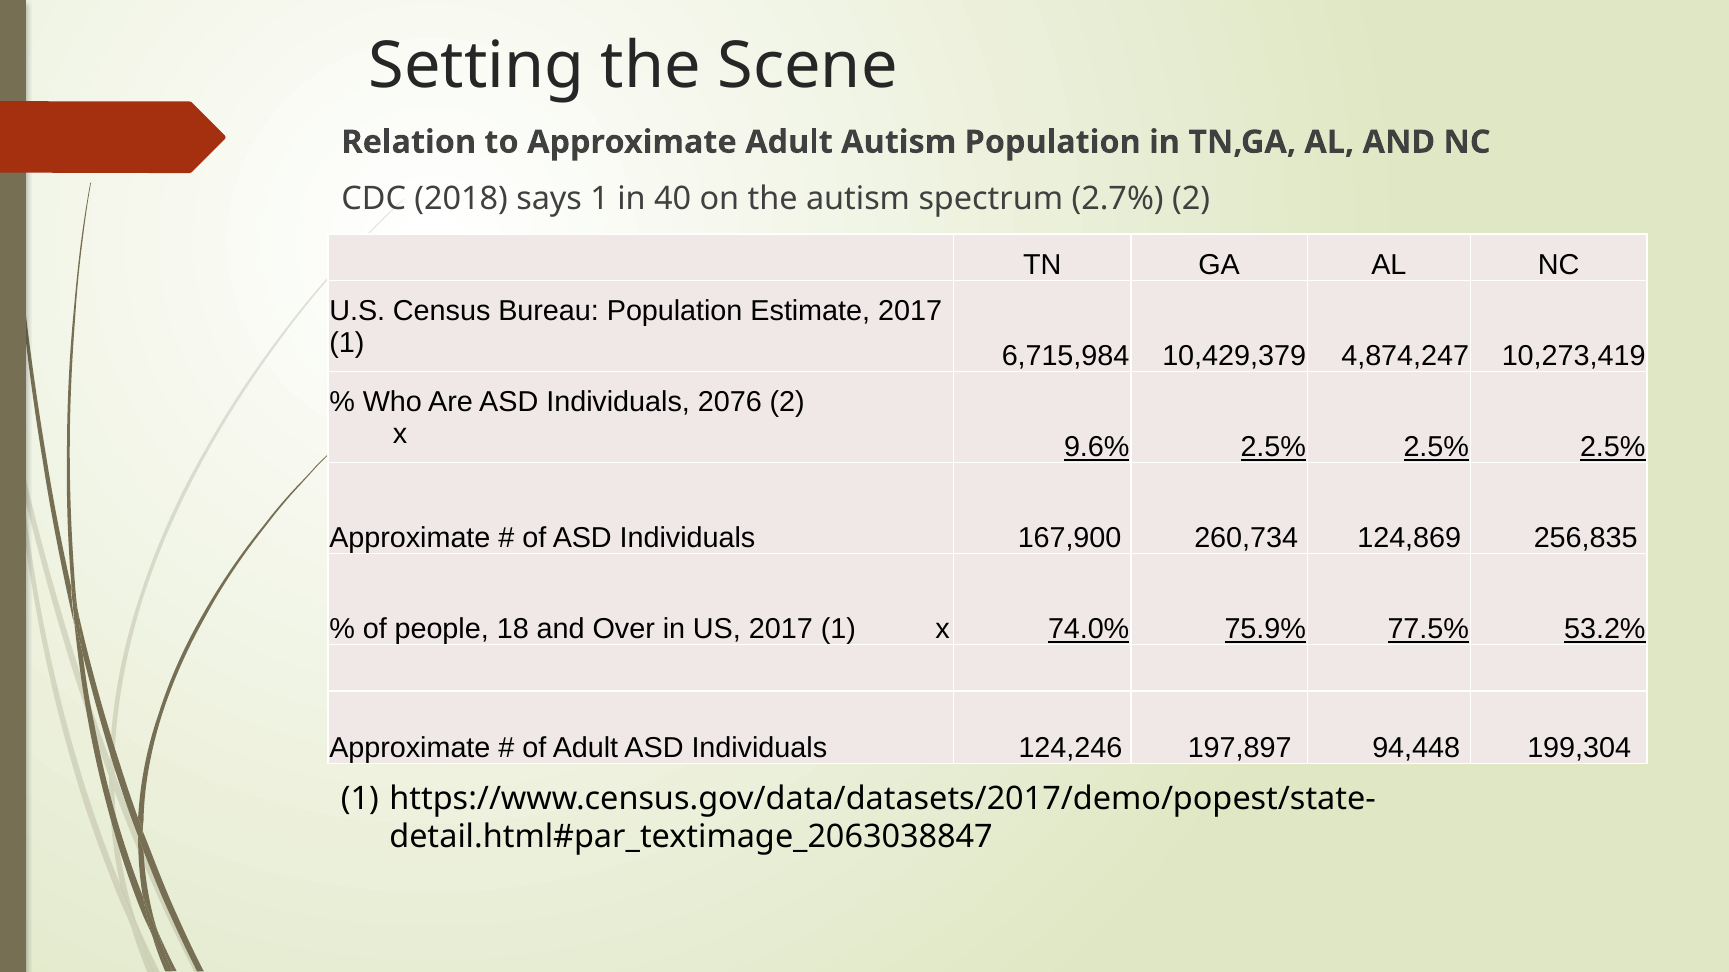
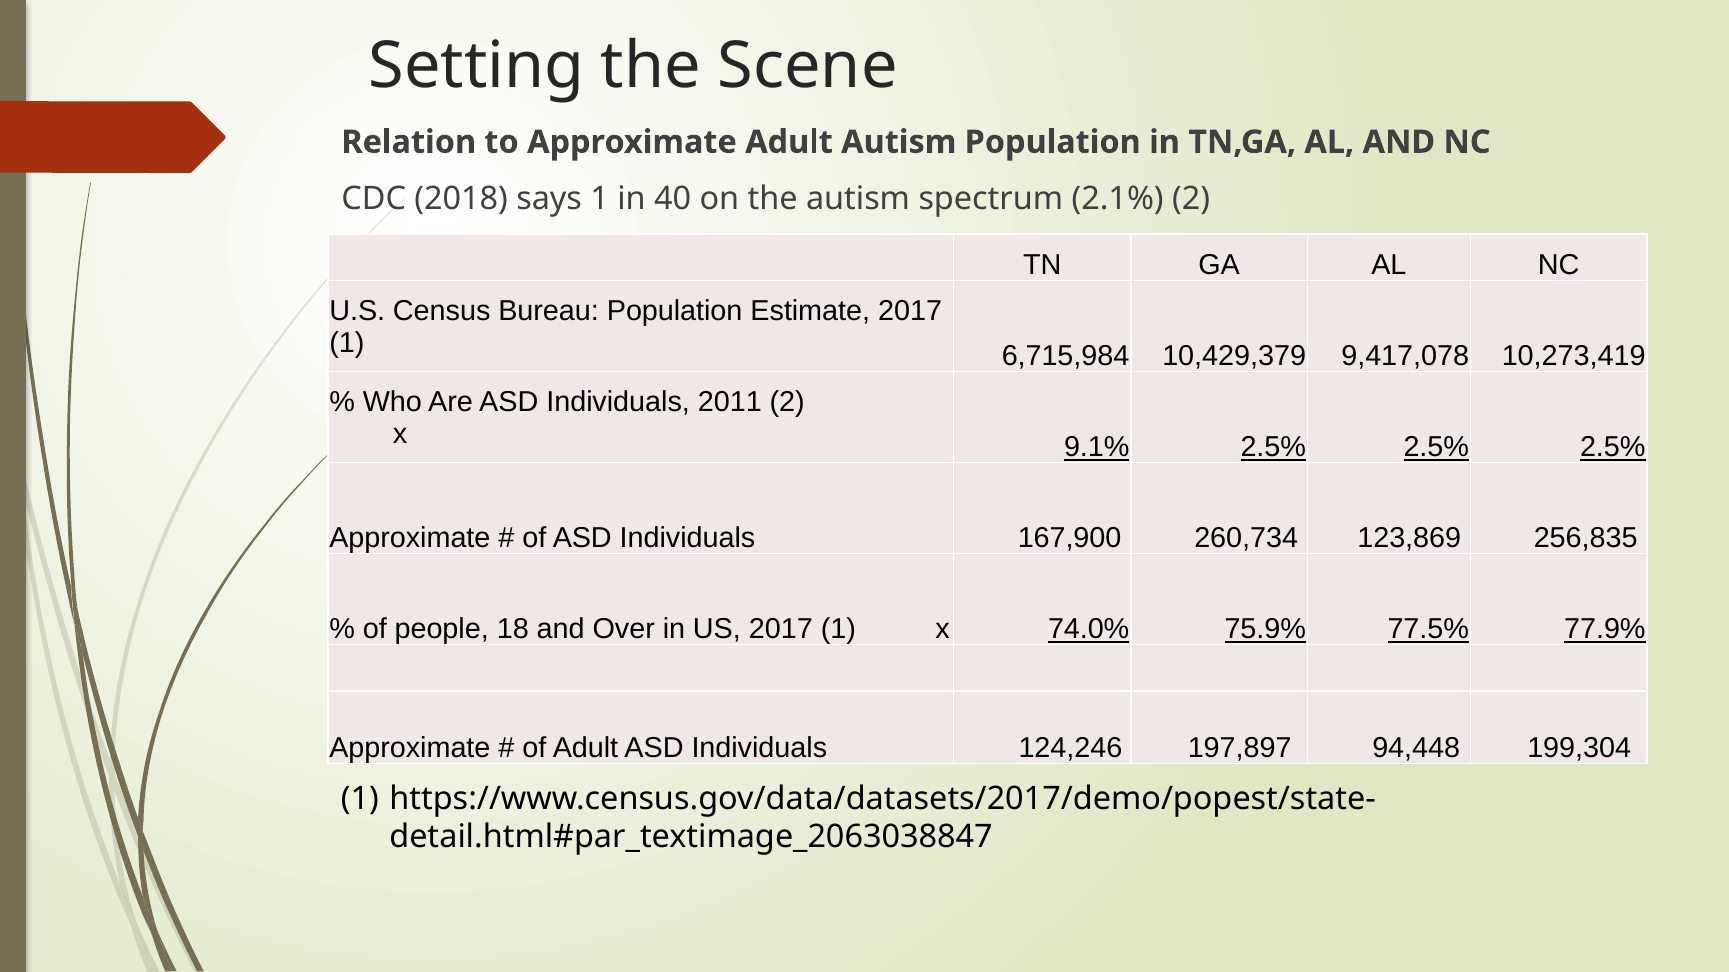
2.7%: 2.7% -> 2.1%
4,874,247: 4,874,247 -> 9,417,078
2076: 2076 -> 2011
9.6%: 9.6% -> 9.1%
124,869: 124,869 -> 123,869
53.2%: 53.2% -> 77.9%
